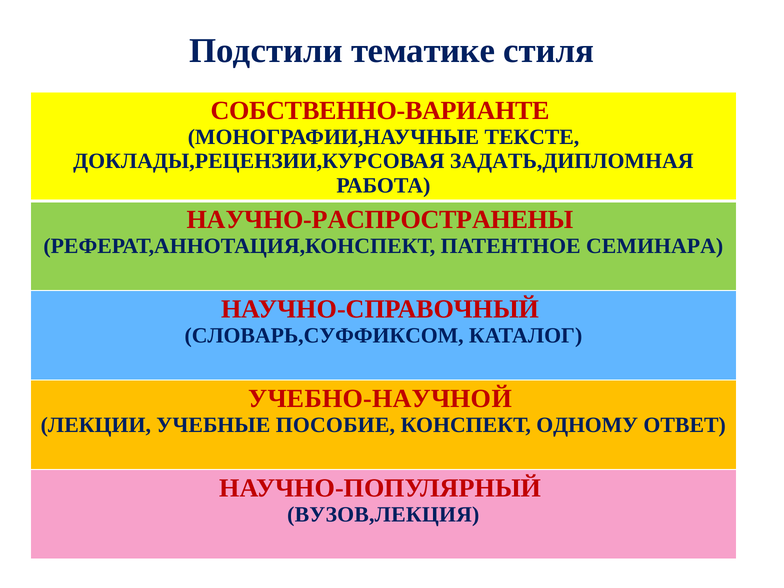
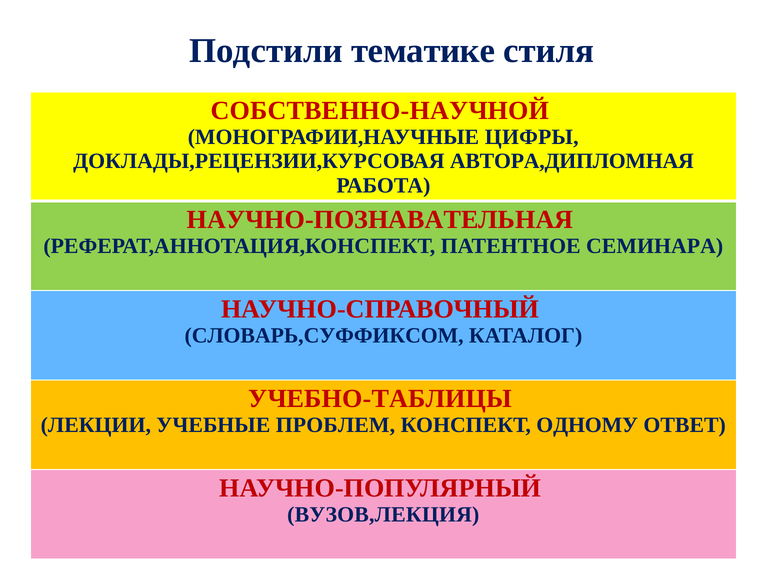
СОБСТВЕННО-ВАРИАНТЕ: СОБСТВЕННО-ВАРИАНТЕ -> СОБСТВЕННО-НАУЧНОЙ
ТЕКСТЕ: ТЕКСТЕ -> ЦИФРЫ
ЗАДАТЬ,ДИПЛОМНАЯ: ЗАДАТЬ,ДИПЛОМНАЯ -> АВТОРА,ДИПЛОМНАЯ
НАУЧНО-РАСПРОСТРАНЕНЫ: НАУЧНО-РАСПРОСТРАНЕНЫ -> НАУЧНО-ПОЗНАВАТЕЛЬНАЯ
УЧЕБНО-НАУЧНОЙ: УЧЕБНО-НАУЧНОЙ -> УЧЕБНО-ТАБЛИЦЫ
ПОСОБИЕ: ПОСОБИЕ -> ПРОБЛЕМ
